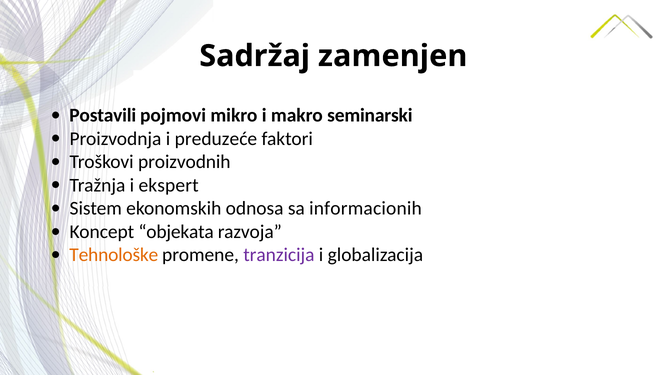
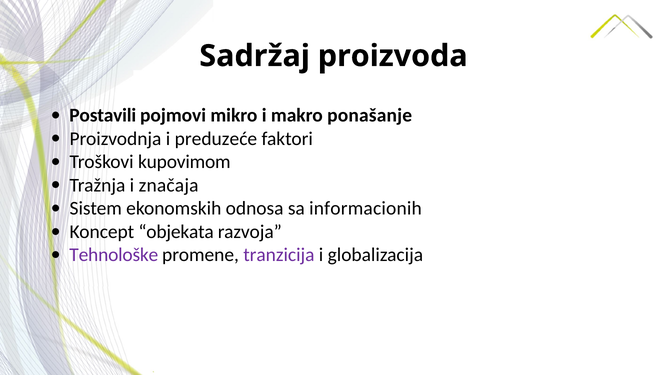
zamenjen: zamenjen -> proizvoda
seminarski: seminarski -> ponašanje
proizvodnih: proizvodnih -> kupovimom
ekspert: ekspert -> značaja
Tehnološke colour: orange -> purple
